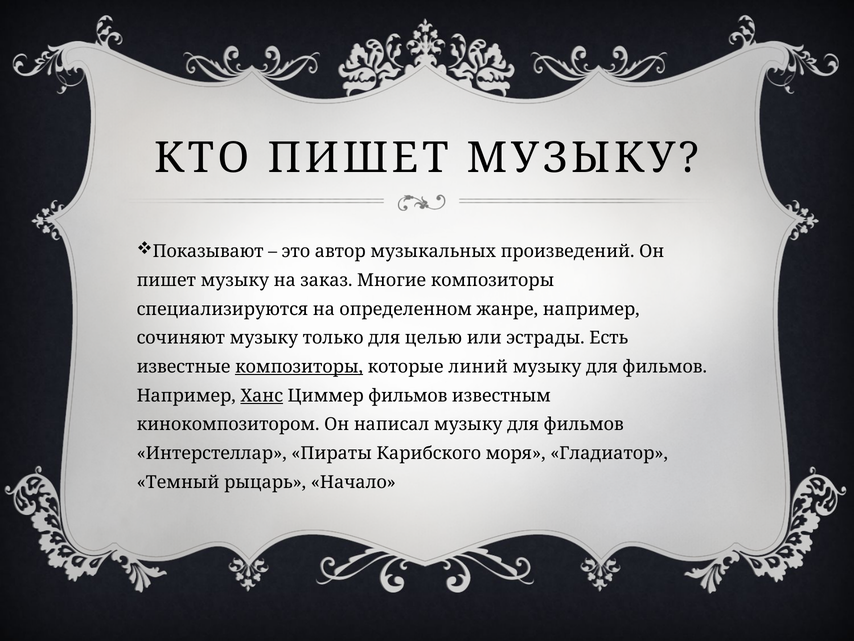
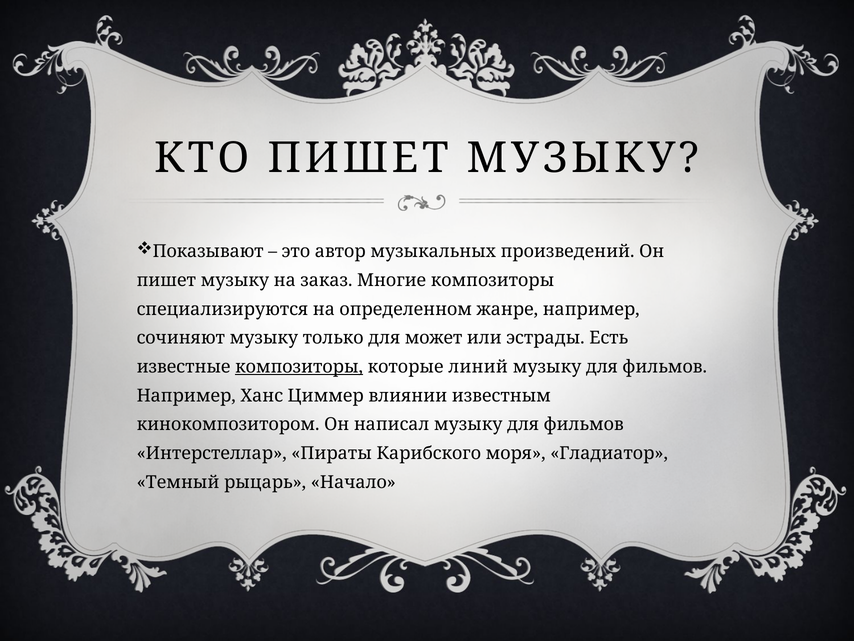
целью: целью -> может
Ханс underline: present -> none
Циммер фильмов: фильмов -> влиянии
